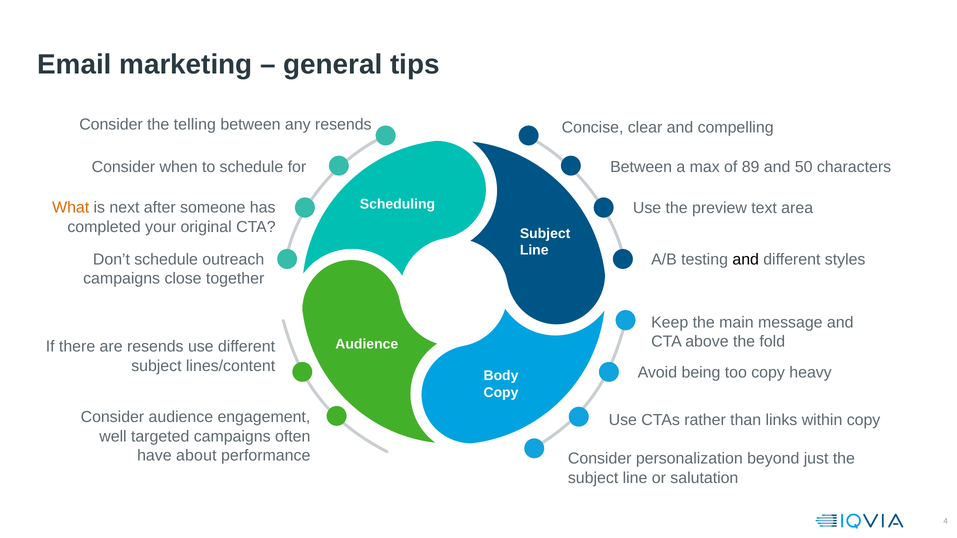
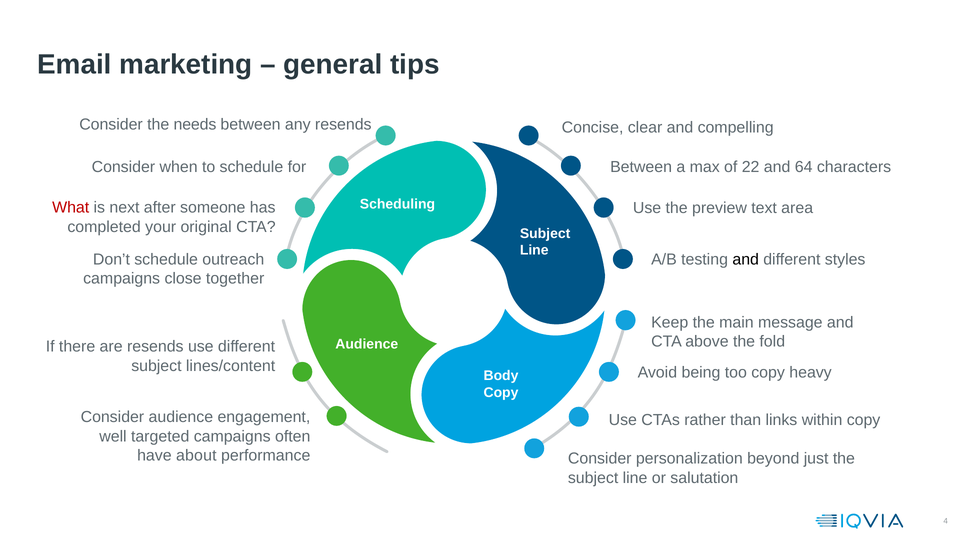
telling: telling -> needs
89: 89 -> 22
50: 50 -> 64
What colour: orange -> red
